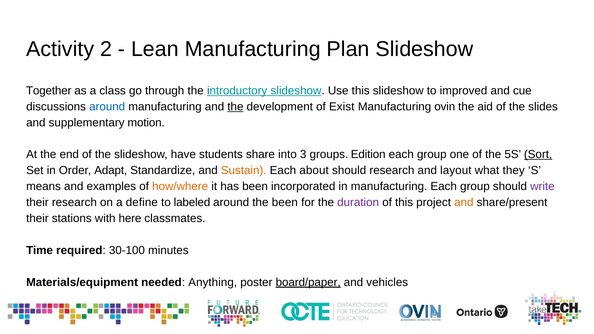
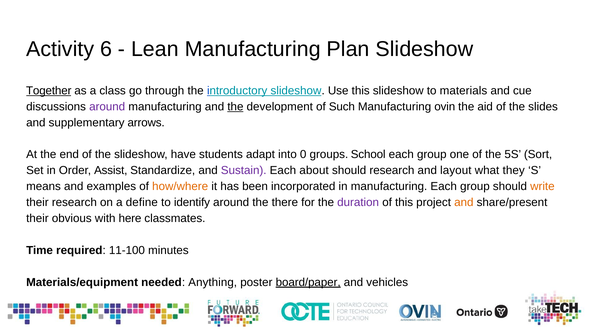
2: 2 -> 6
Together underline: none -> present
improved: improved -> materials
around at (107, 107) colour: blue -> purple
Exist: Exist -> Such
motion: motion -> arrows
share: share -> adapt
3: 3 -> 0
Edition: Edition -> School
Sort underline: present -> none
Adapt: Adapt -> Assist
Sustain colour: orange -> purple
write colour: purple -> orange
labeled: labeled -> identify
the been: been -> there
stations: stations -> obvious
30-100: 30-100 -> 11-100
